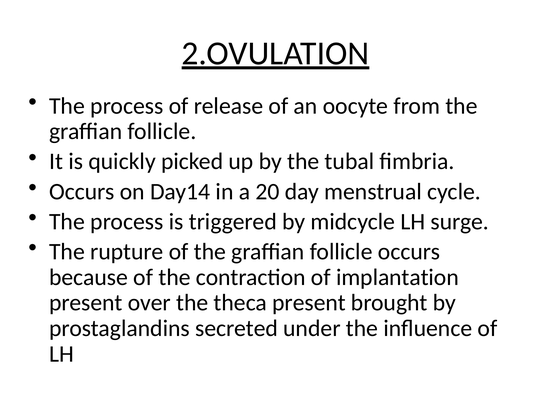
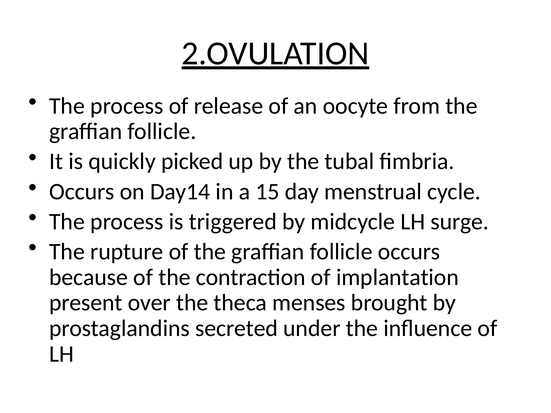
20: 20 -> 15
theca present: present -> menses
